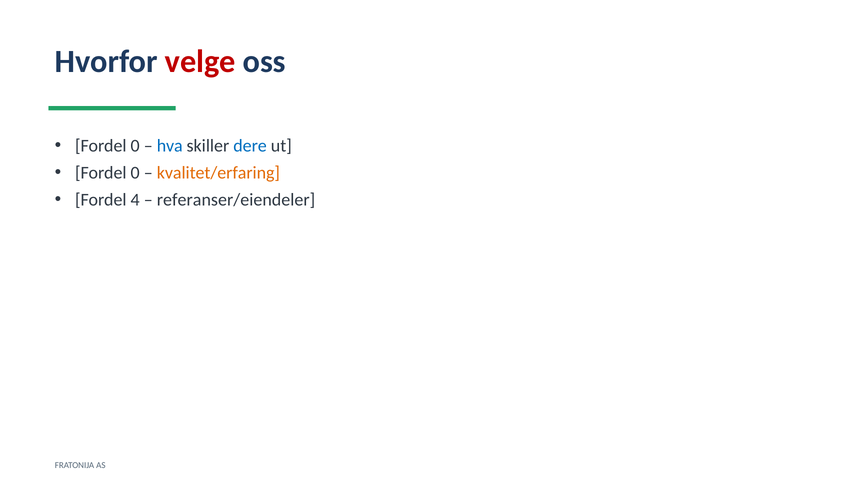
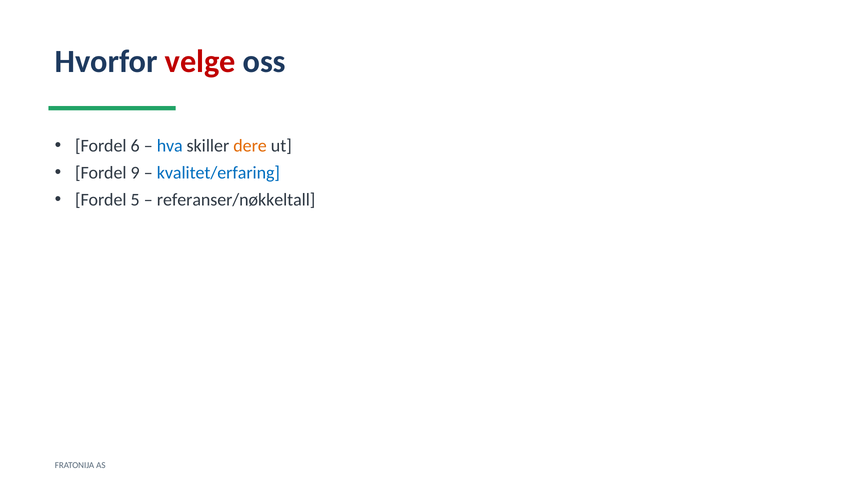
0 at (135, 146): 0 -> 6
dere colour: blue -> orange
0 at (135, 173): 0 -> 9
kvalitet/erfaring colour: orange -> blue
4: 4 -> 5
referanser/eiendeler: referanser/eiendeler -> referanser/nøkkeltall
